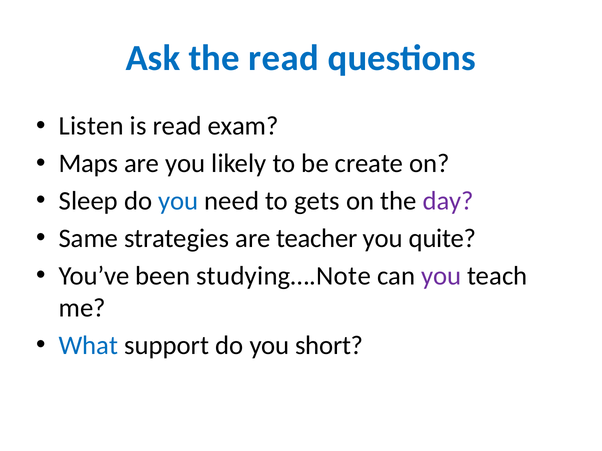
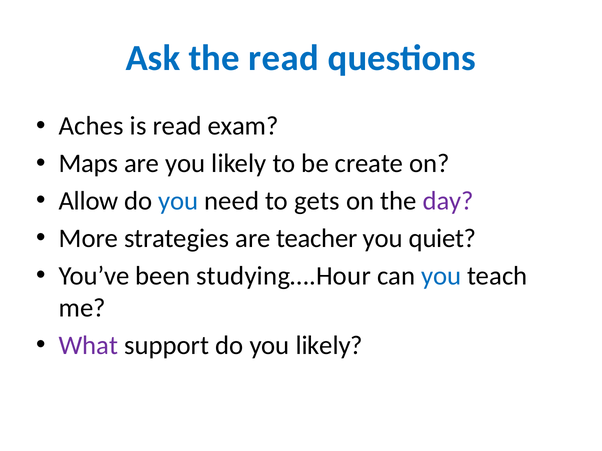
Listen: Listen -> Aches
Sleep: Sleep -> Allow
Same: Same -> More
quite: quite -> quiet
studying….Note: studying….Note -> studying….Hour
you at (441, 276) colour: purple -> blue
What colour: blue -> purple
do you short: short -> likely
